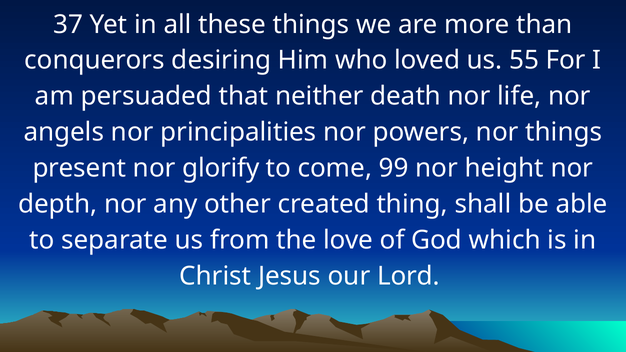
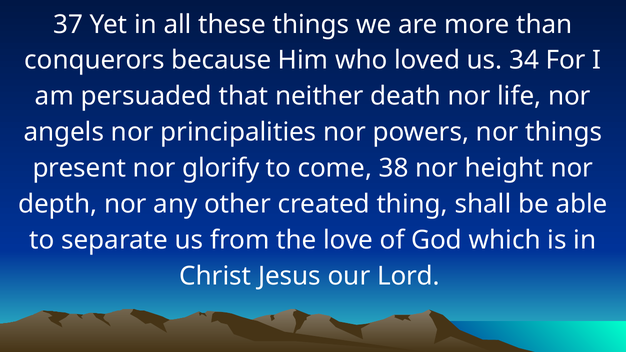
desiring: desiring -> because
55: 55 -> 34
99: 99 -> 38
